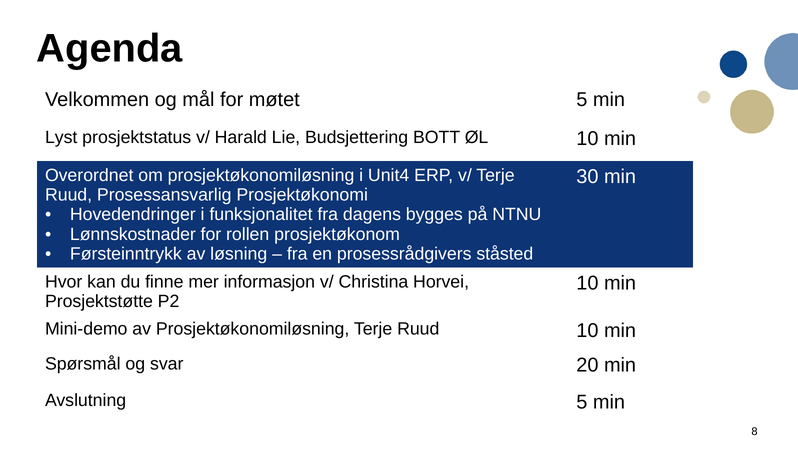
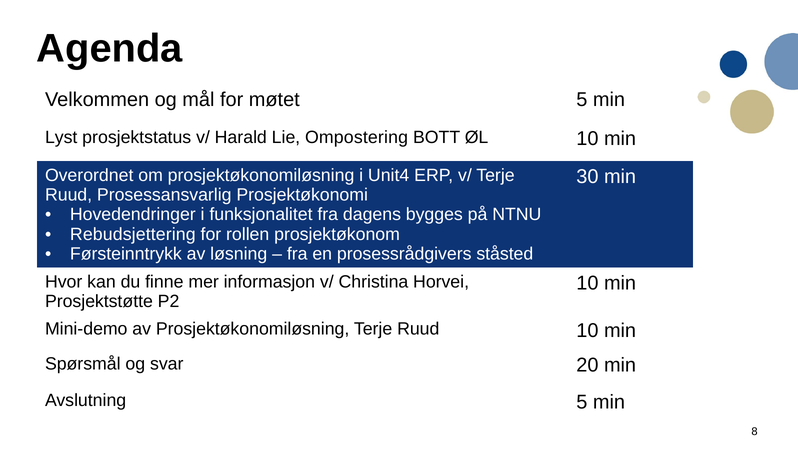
Budsjettering: Budsjettering -> Ompostering
Lønnskostnader: Lønnskostnader -> Rebudsjettering
